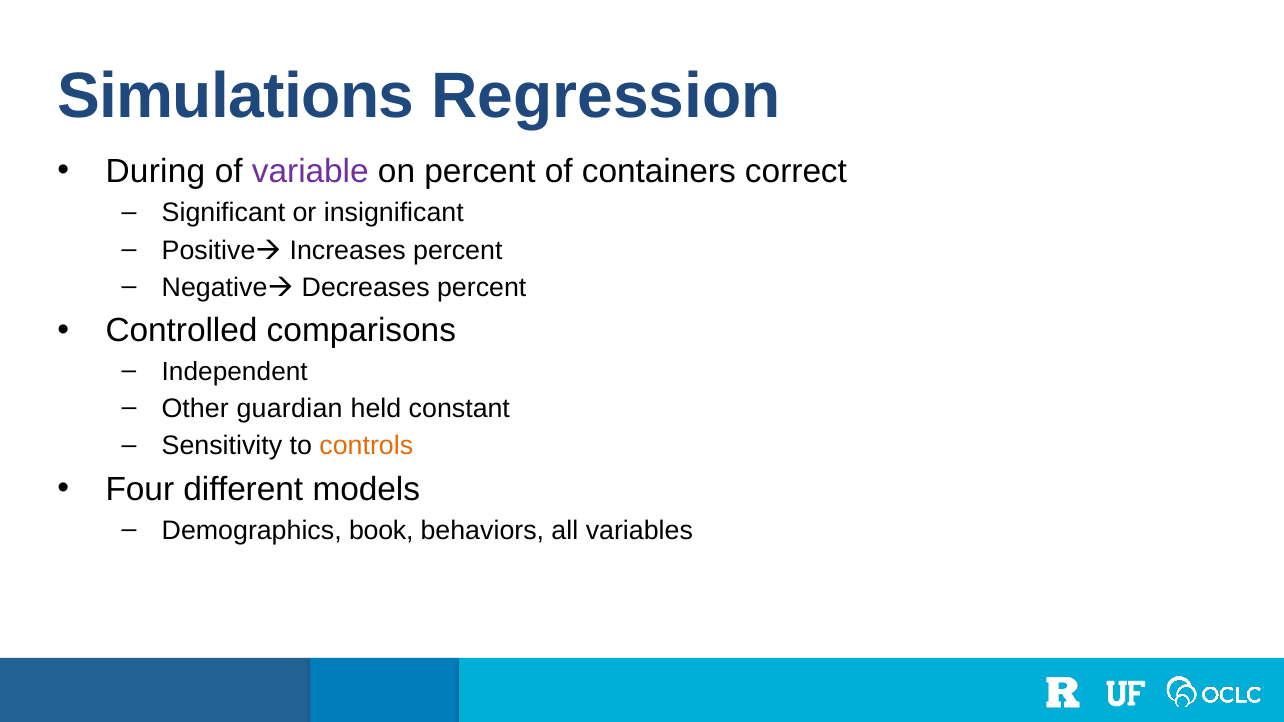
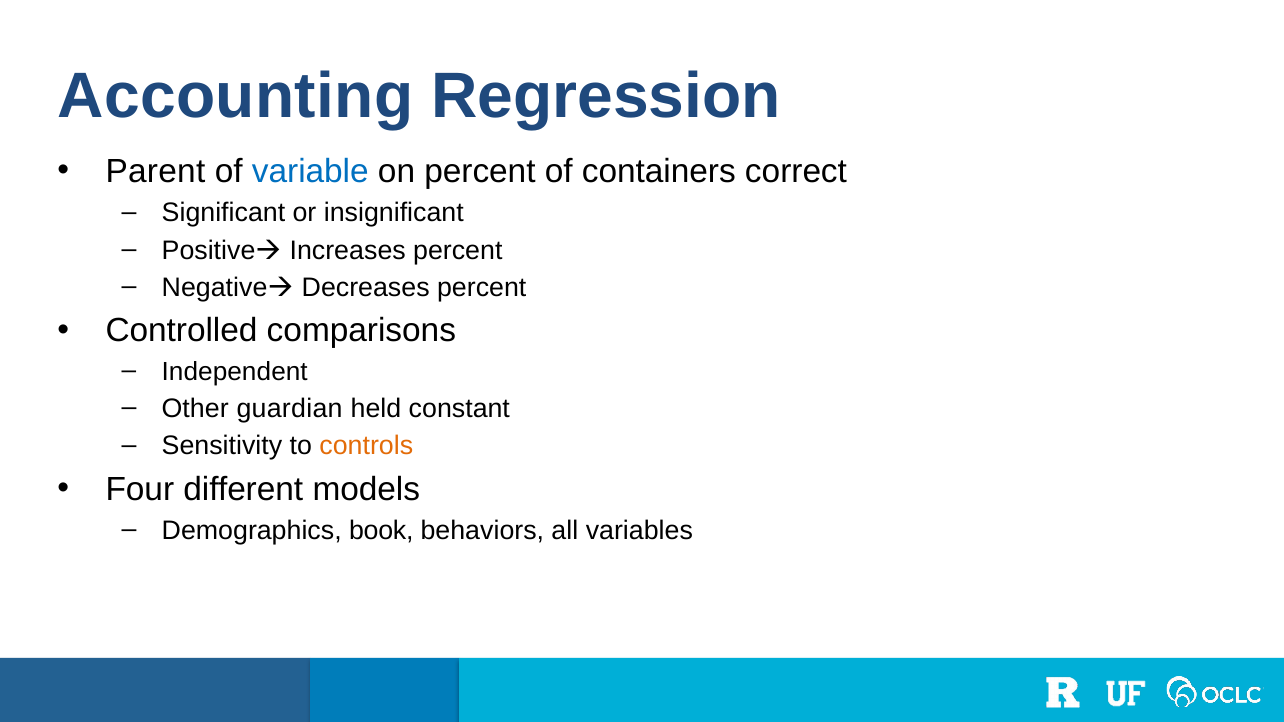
Simulations: Simulations -> Accounting
During: During -> Parent
variable colour: purple -> blue
